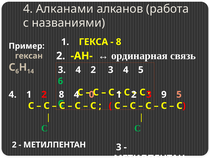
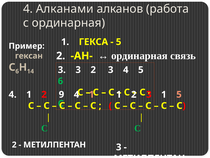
с названиями: названиями -> ординарная
8 at (119, 42): 8 -> 5
4 at (78, 70): 4 -> 3
2 8: 8 -> 9
0 at (92, 94): 0 -> 1
9 at (164, 94): 9 -> 1
